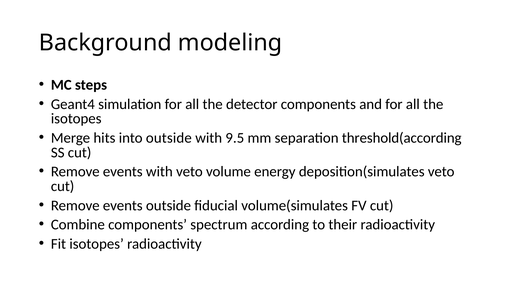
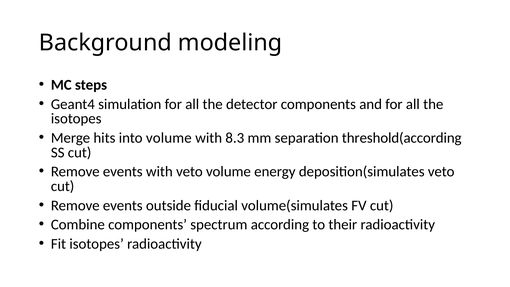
into outside: outside -> volume
9.5: 9.5 -> 8.3
